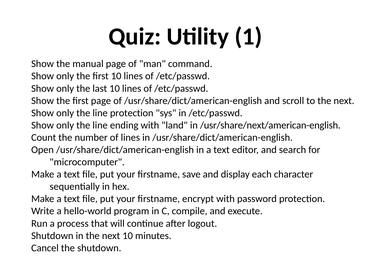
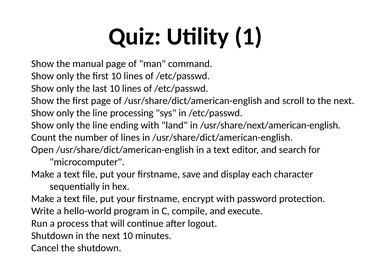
line protection: protection -> processing
